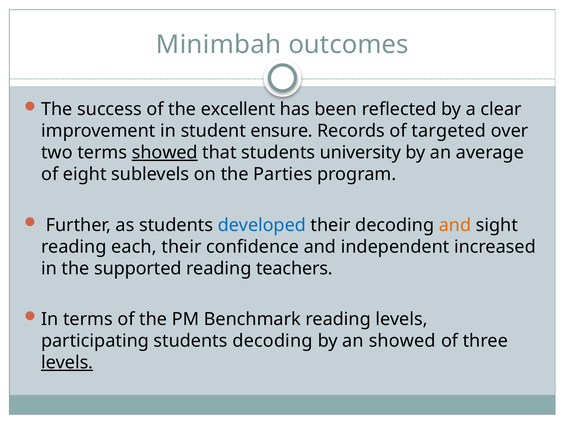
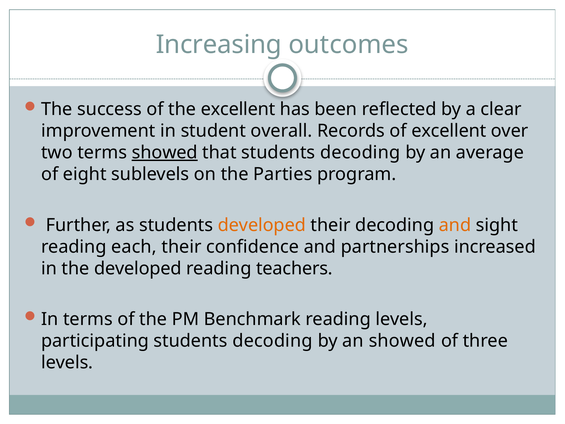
Minimbah: Minimbah -> Increasing
ensure: ensure -> overall
of targeted: targeted -> excellent
that students university: university -> decoding
developed at (262, 225) colour: blue -> orange
independent: independent -> partnerships
the supported: supported -> developed
levels at (67, 362) underline: present -> none
